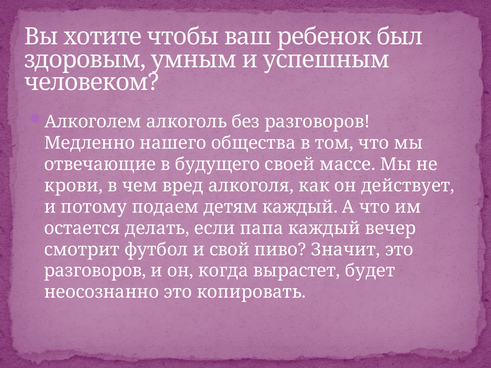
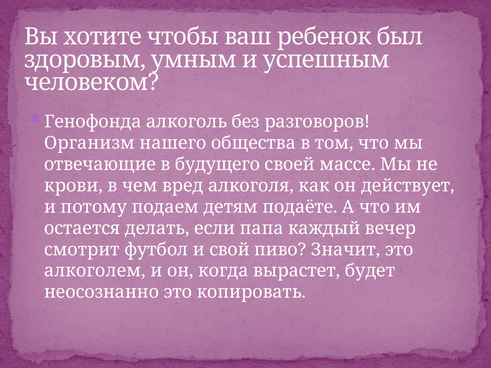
Алкоголем: Алкоголем -> Генофонда
Медленно: Медленно -> Организм
детям каждый: каждый -> подаёте
разговоров at (95, 271): разговоров -> алкоголем
